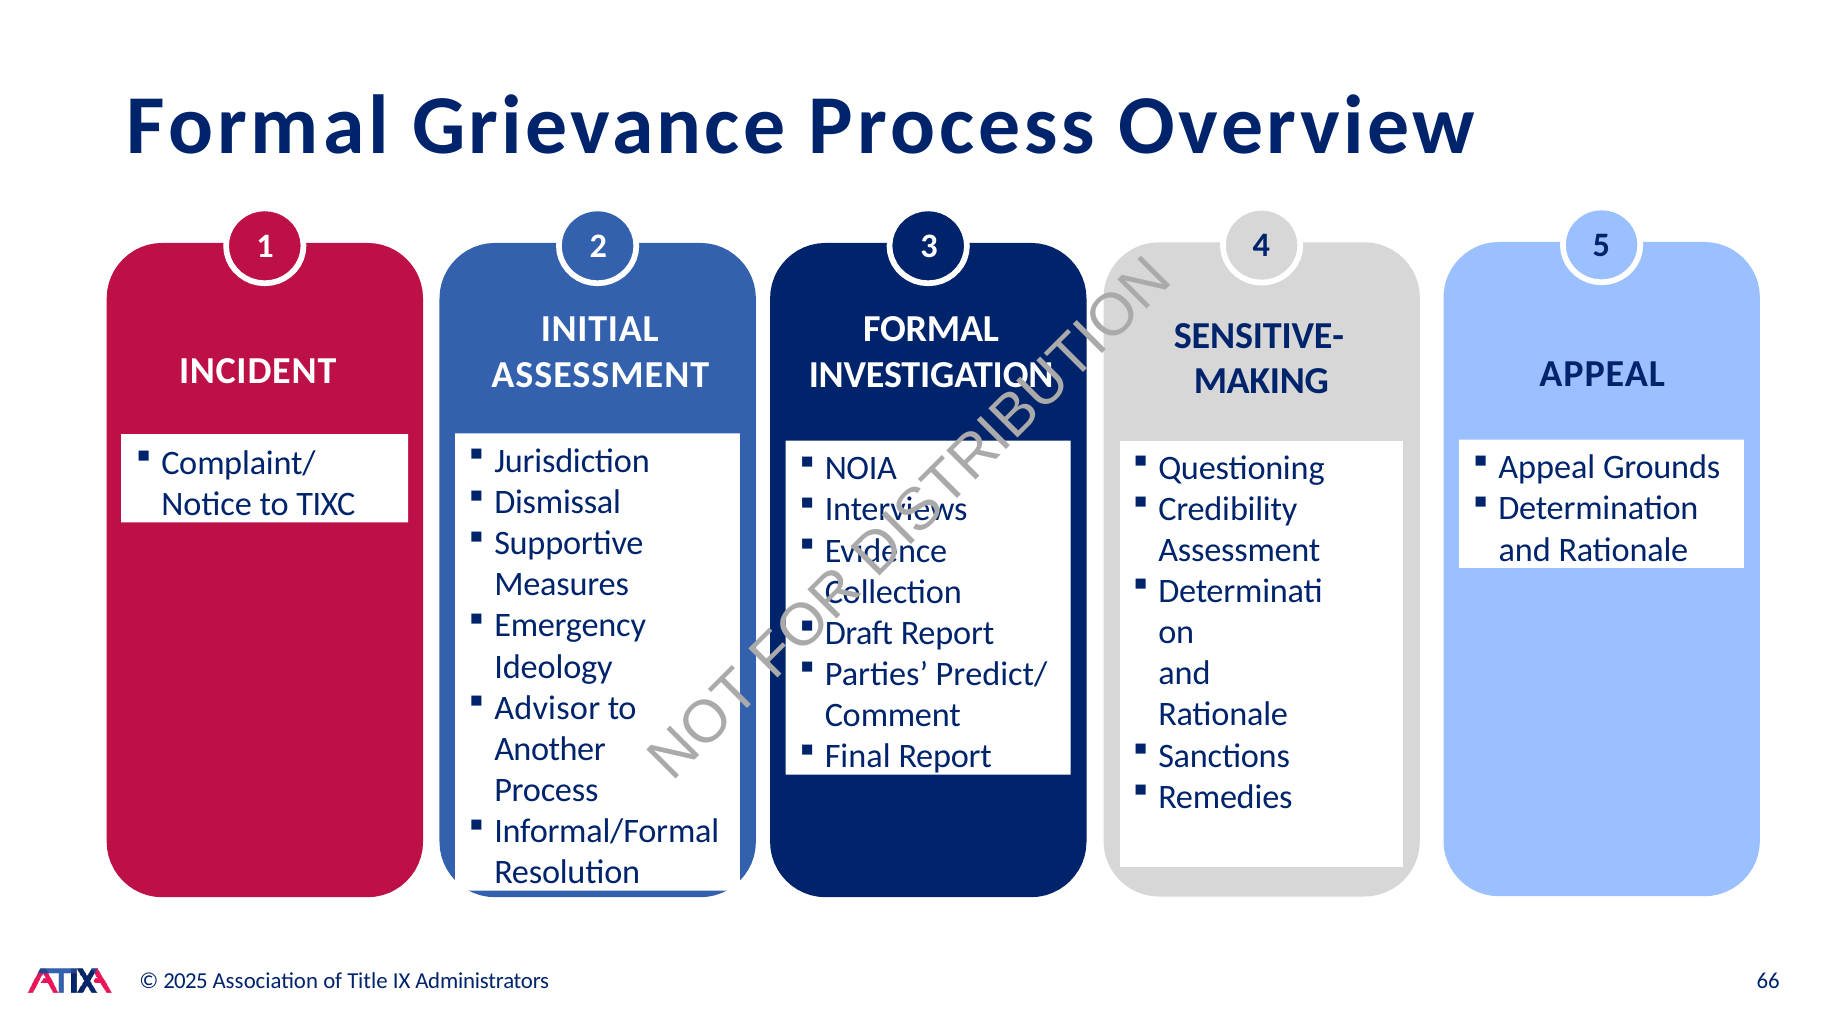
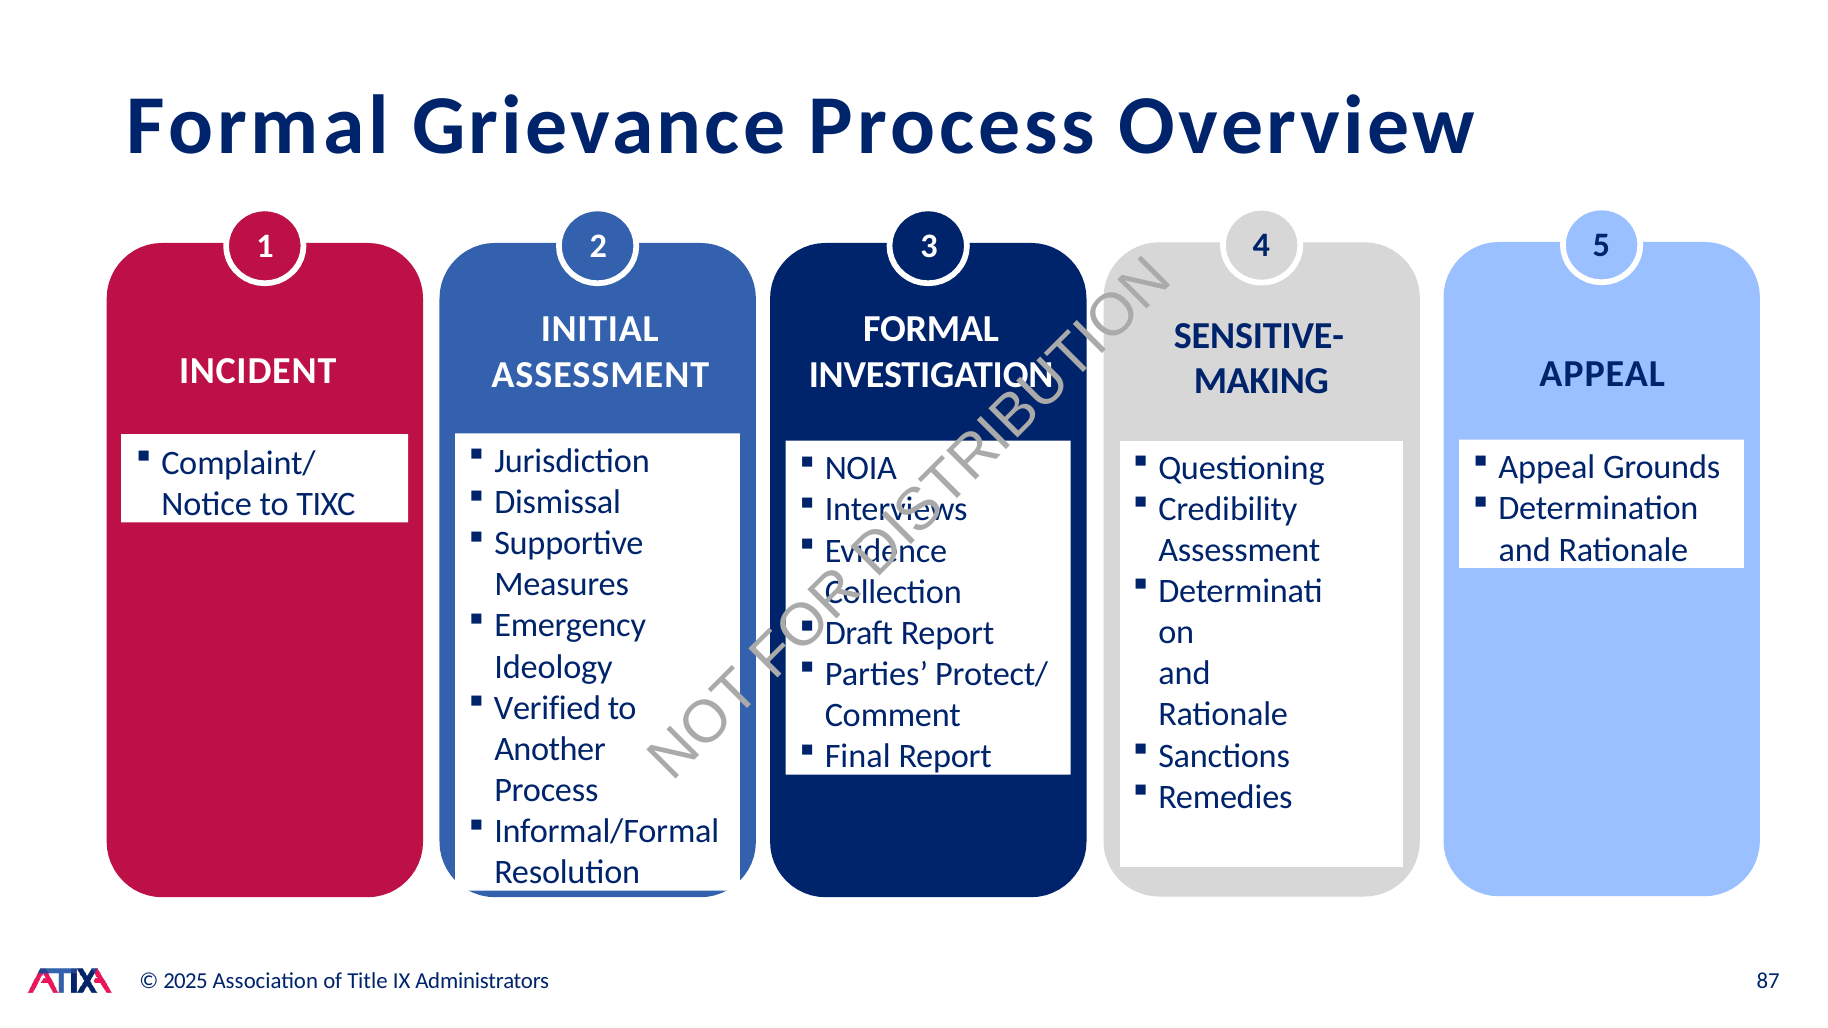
Predict/: Predict/ -> Protect/
Advisor: Advisor -> Verified
66: 66 -> 87
